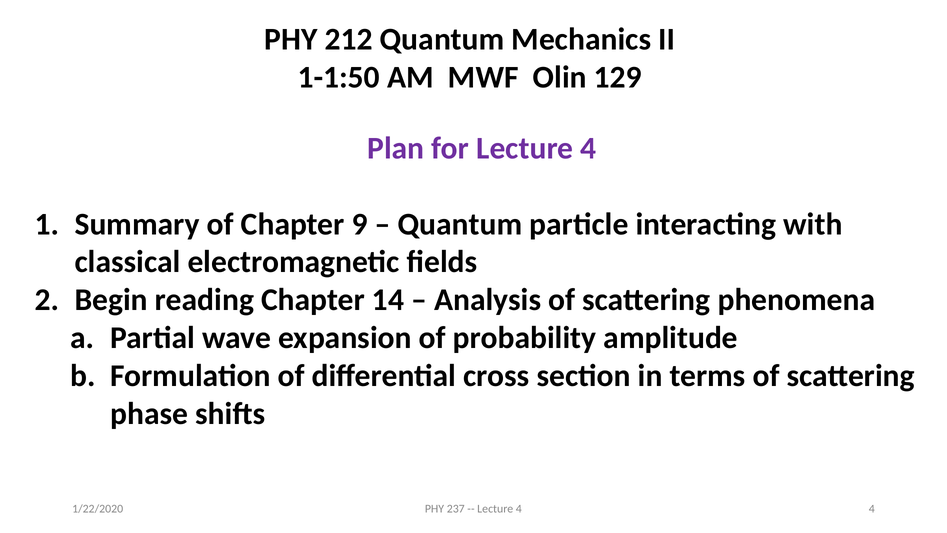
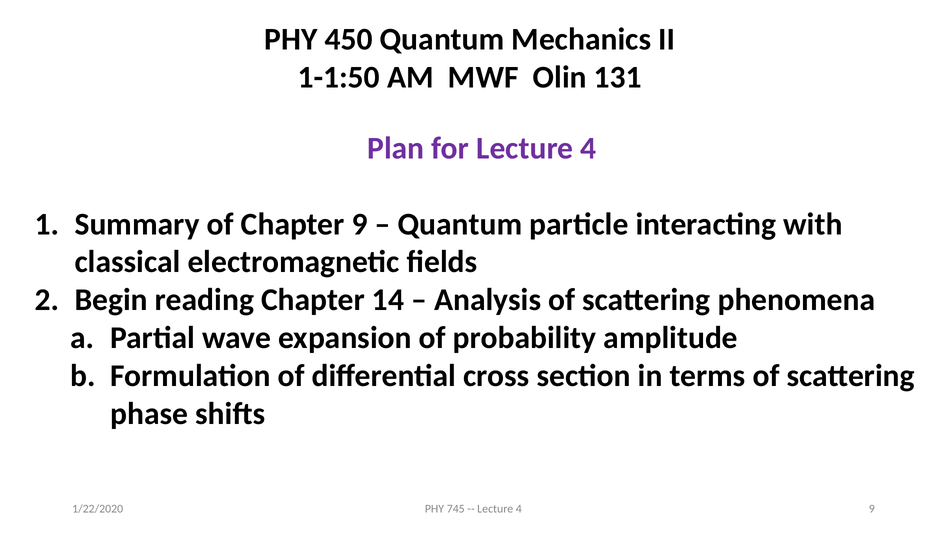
212: 212 -> 450
129: 129 -> 131
237: 237 -> 745
4 4: 4 -> 9
